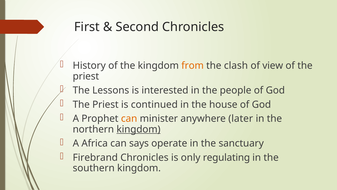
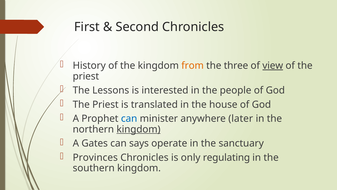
clash: clash -> three
view underline: none -> present
continued: continued -> translated
can at (129, 118) colour: orange -> blue
Africa: Africa -> Gates
Firebrand: Firebrand -> Provinces
